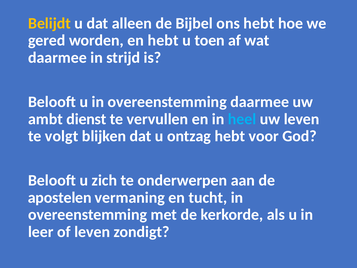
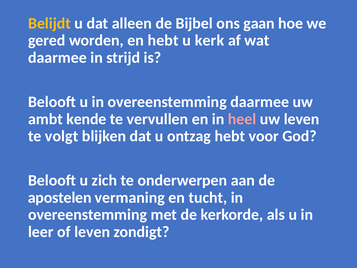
ons hebt: hebt -> gaan
toen: toen -> kerk
dienst: dienst -> kende
heel colour: light blue -> pink
